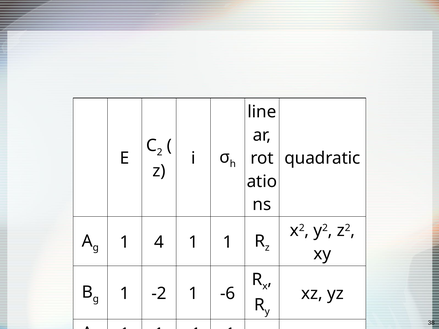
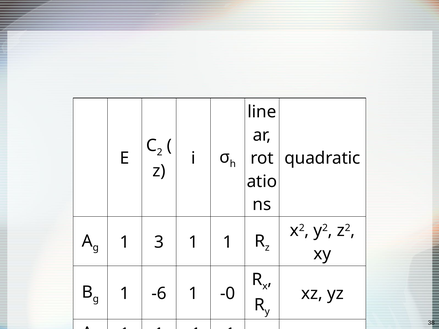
4: 4 -> 3
-2: -2 -> -6
-6: -6 -> -0
